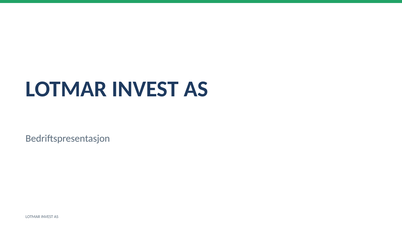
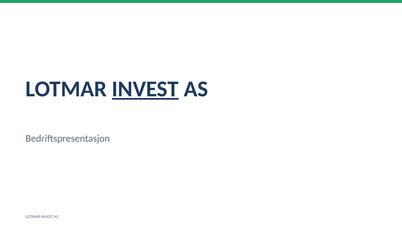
INVEST at (145, 89) underline: none -> present
